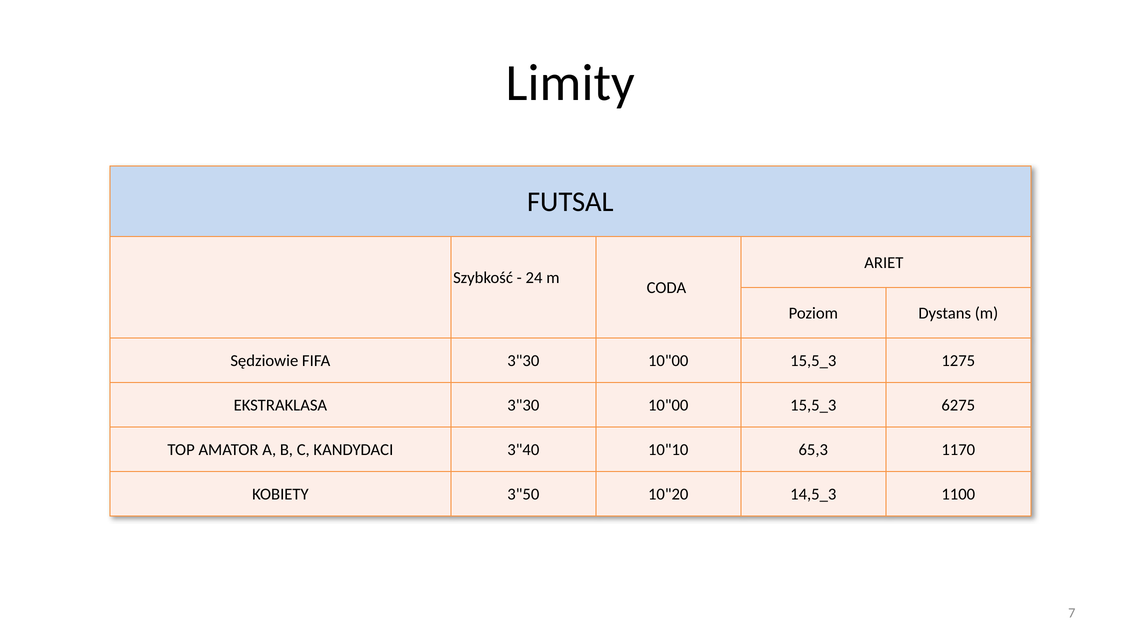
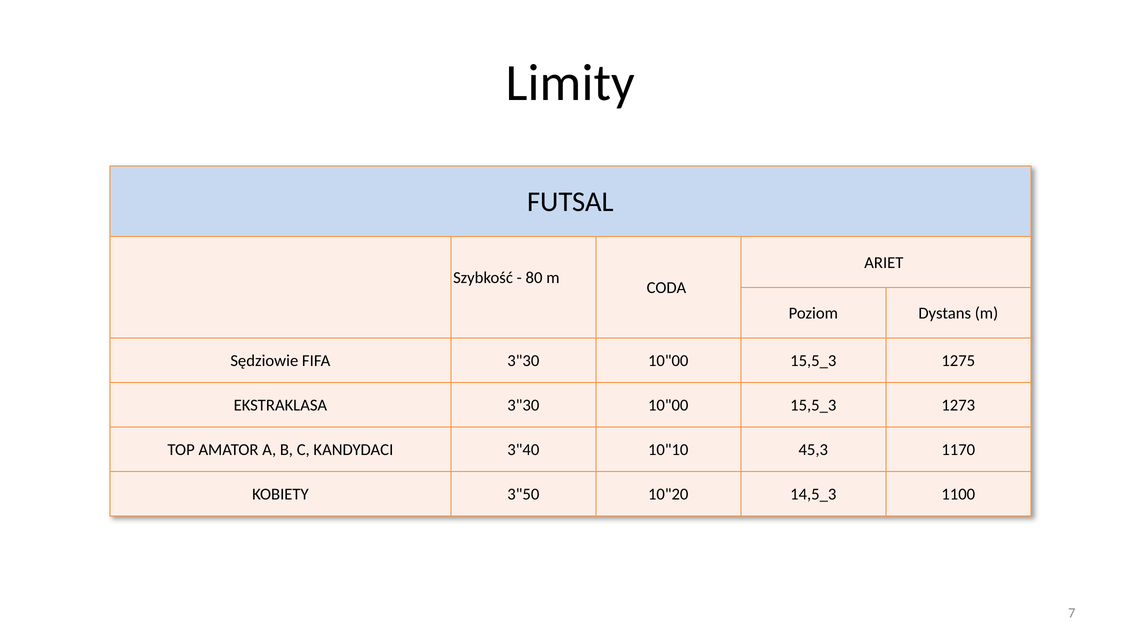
24: 24 -> 80
6275: 6275 -> 1273
65,3: 65,3 -> 45,3
